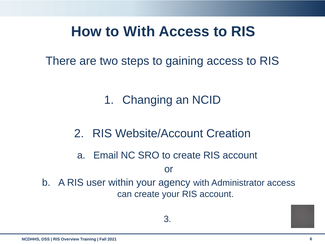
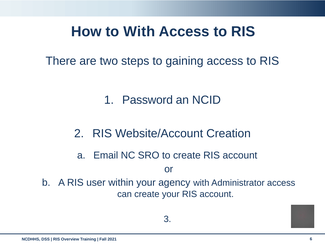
Changing: Changing -> Password
